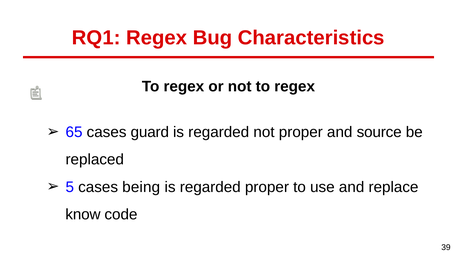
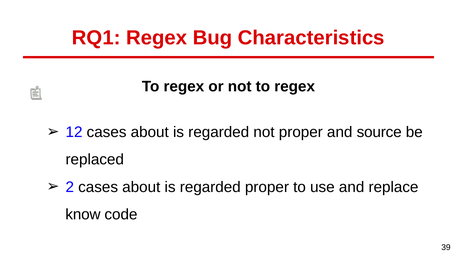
65: 65 -> 12
guard at (150, 132): guard -> about
5: 5 -> 2
being at (141, 187): being -> about
